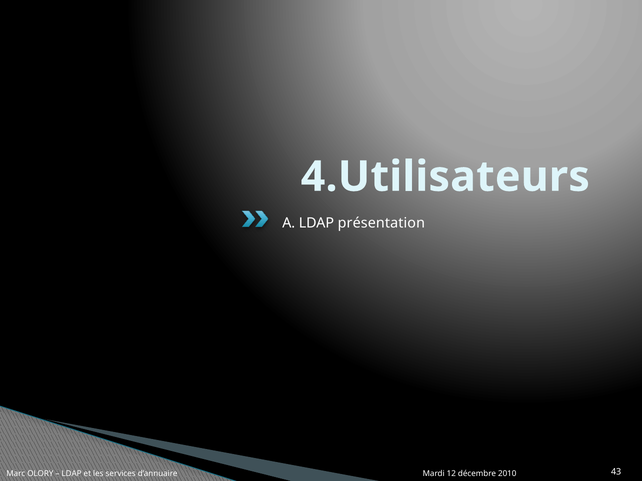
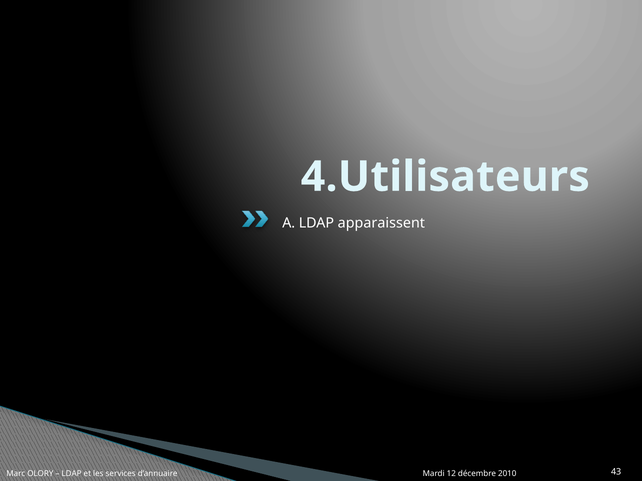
présentation: présentation -> apparaissent
